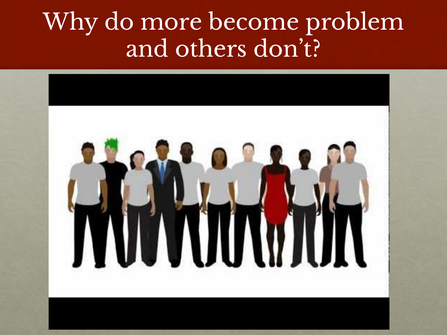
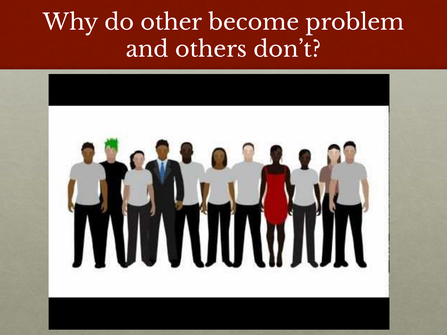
more: more -> other
